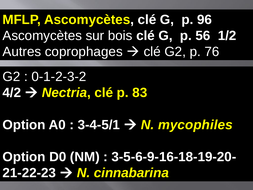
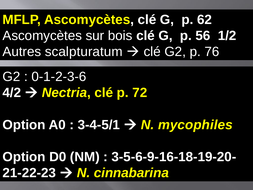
96: 96 -> 62
coprophages: coprophages -> scalpturatum
0-1-2-3-2: 0-1-2-3-2 -> 0-1-2-3-6
83: 83 -> 72
